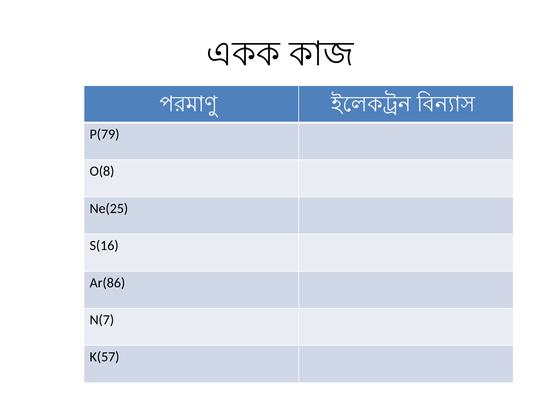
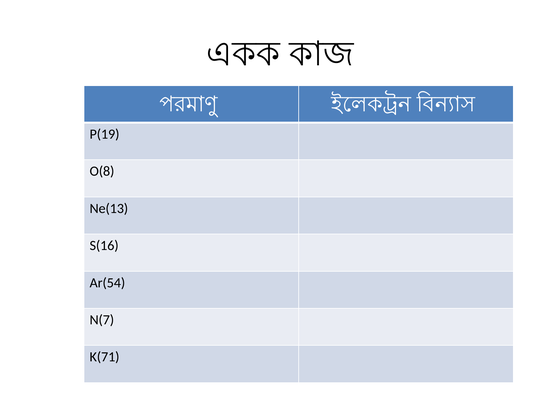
P(79: P(79 -> P(19
Ne(25: Ne(25 -> Ne(13
Ar(86: Ar(86 -> Ar(54
K(57: K(57 -> K(71
